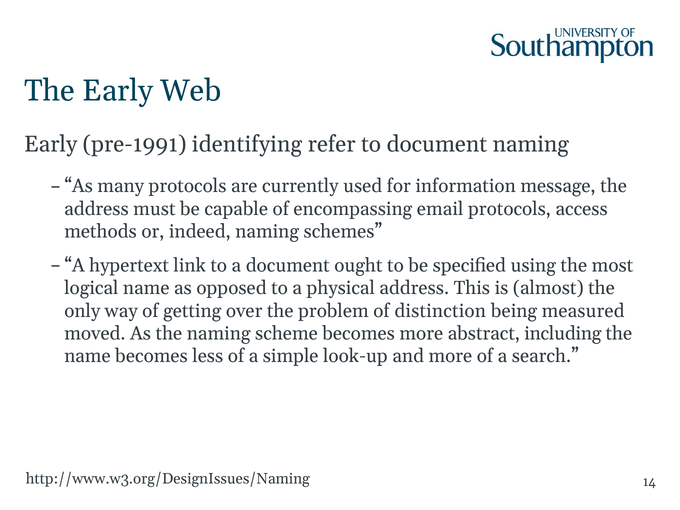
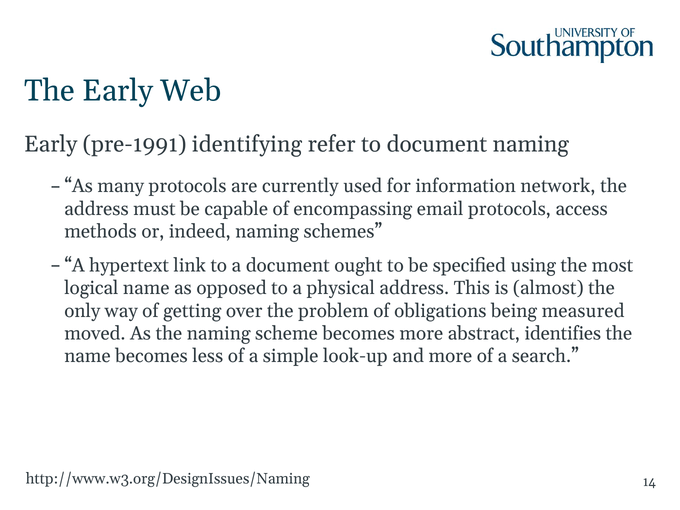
message: message -> network
distinction: distinction -> obligations
including: including -> identifies
